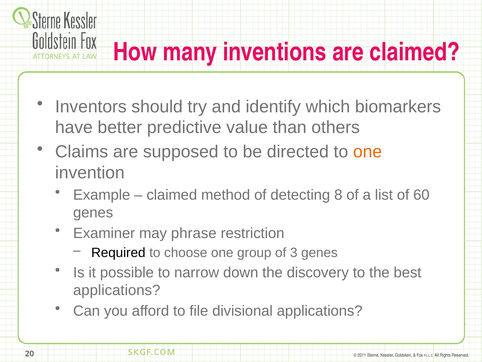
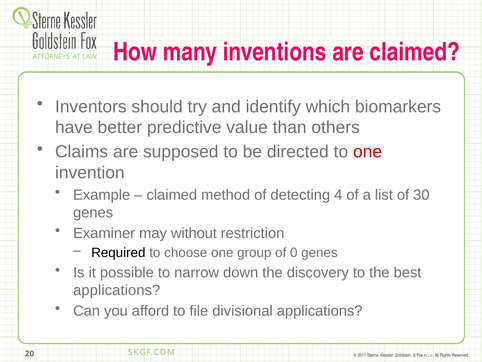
one at (368, 152) colour: orange -> red
8: 8 -> 4
60: 60 -> 30
phrase: phrase -> without
3: 3 -> 0
